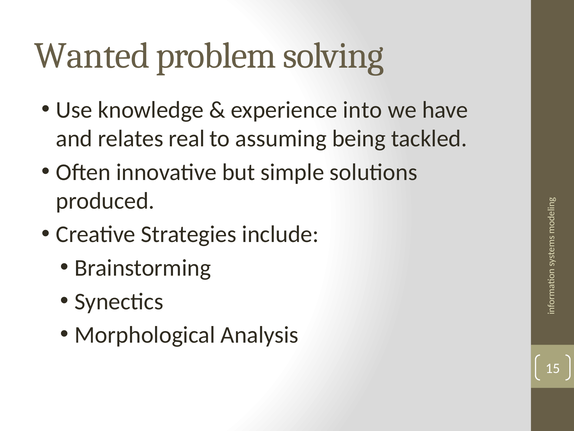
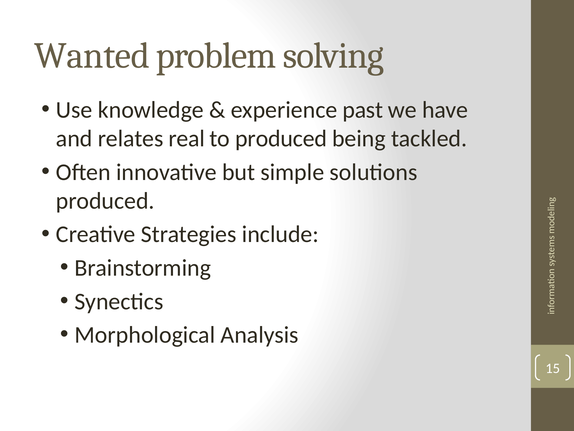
into: into -> past
to assuming: assuming -> produced
